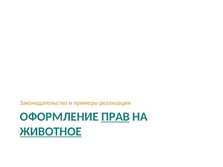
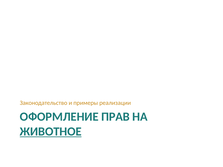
ПРАВ underline: present -> none
